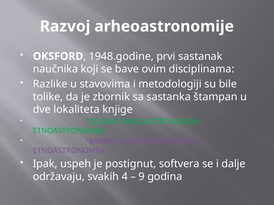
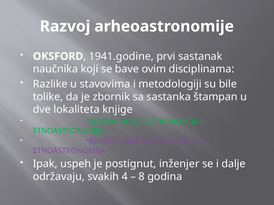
1948.godine: 1948.godine -> 1941.godine
softvera: softvera -> inženjer
9: 9 -> 8
